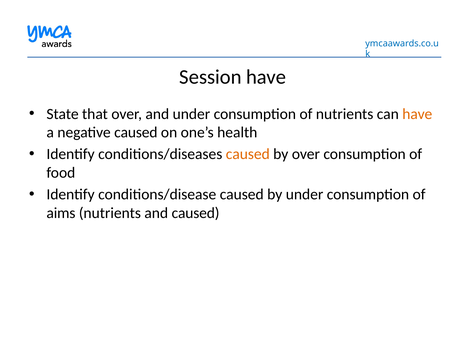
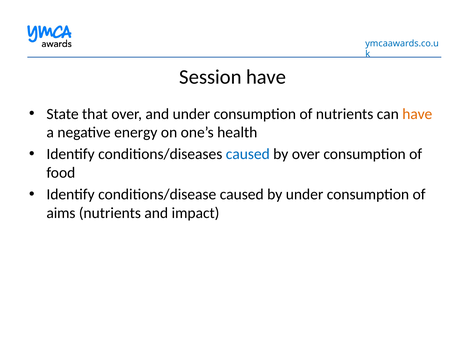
negative caused: caused -> energy
caused at (248, 154) colour: orange -> blue
and caused: caused -> impact
